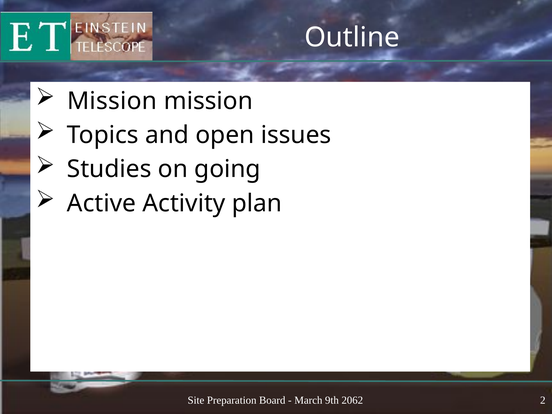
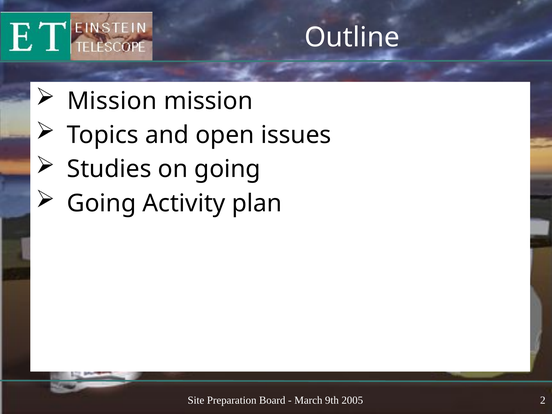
Active at (102, 203): Active -> Going
2062: 2062 -> 2005
